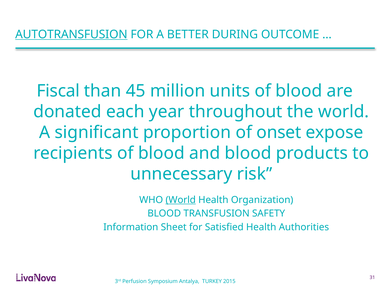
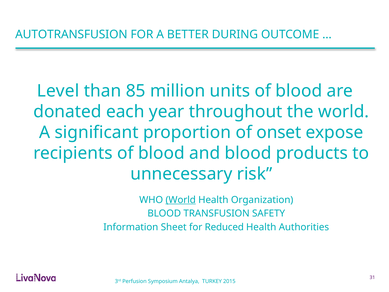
AUTOTRANSFUSION underline: present -> none
Fiscal: Fiscal -> Level
45: 45 -> 85
Satisfied: Satisfied -> Reduced
